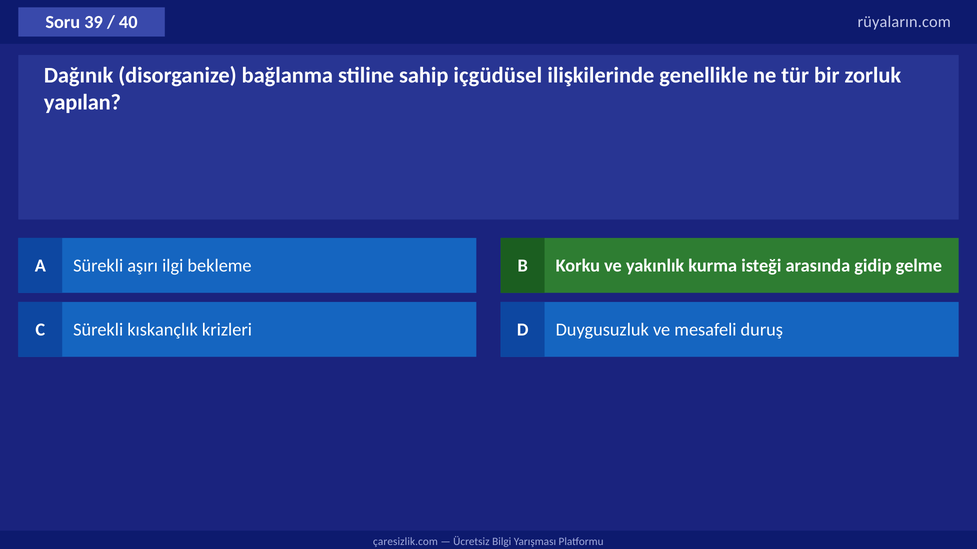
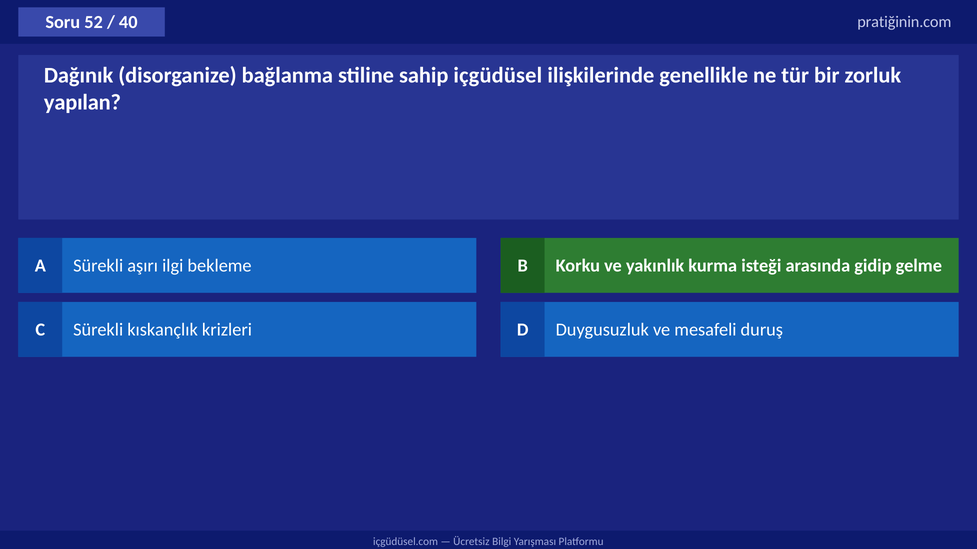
39: 39 -> 52
rüyaların.com: rüyaların.com -> pratiğinin.com
çaresizlik.com: çaresizlik.com -> içgüdüsel.com
